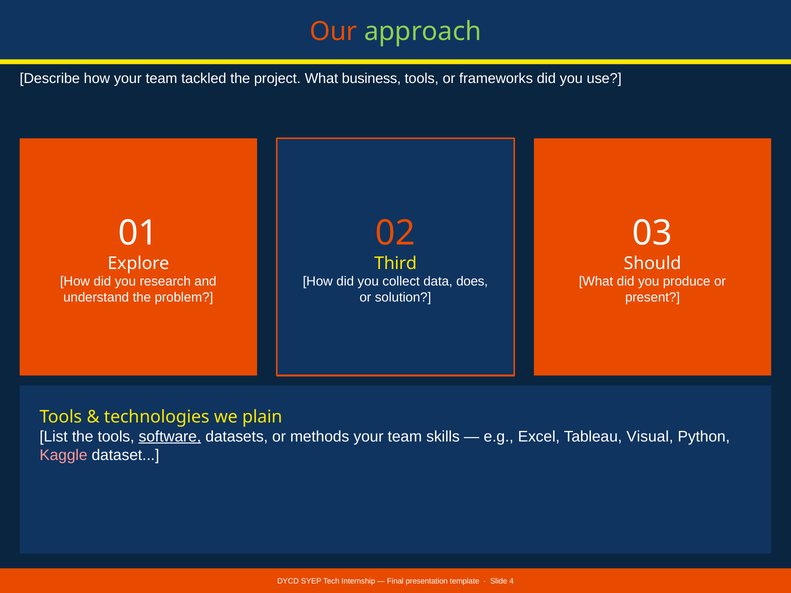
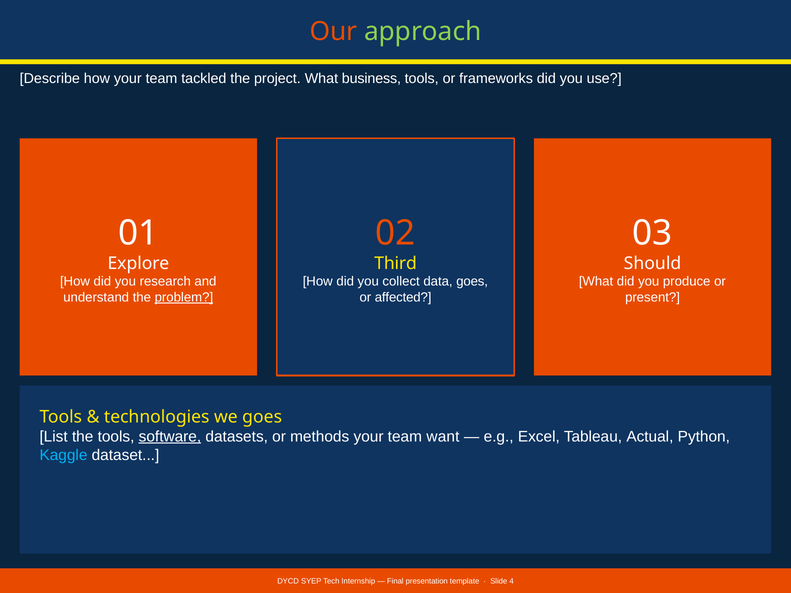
data does: does -> goes
problem underline: none -> present
solution: solution -> affected
we plain: plain -> goes
skills: skills -> want
Visual: Visual -> Actual
Kaggle colour: pink -> light blue
